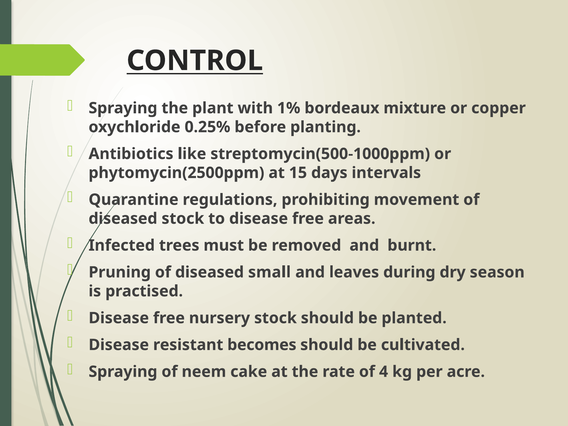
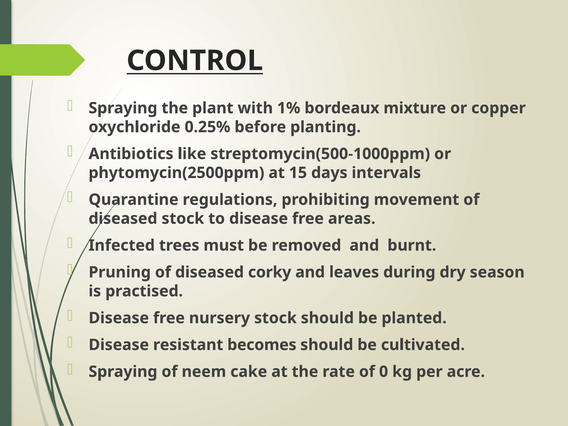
small: small -> corky
4: 4 -> 0
